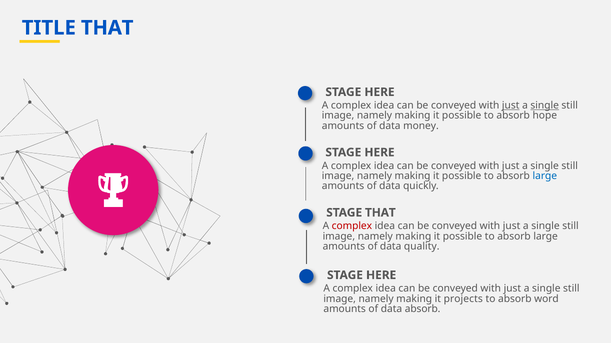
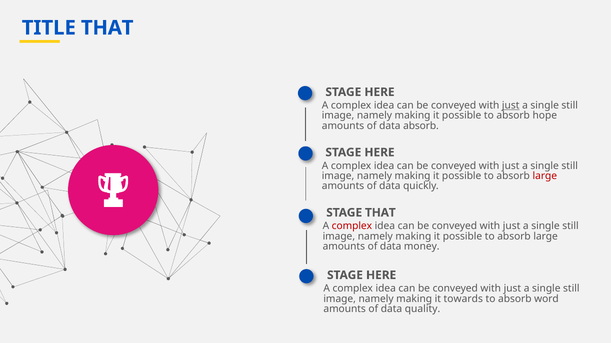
single at (545, 106) underline: present -> none
data money: money -> absorb
large at (545, 176) colour: blue -> red
quality: quality -> money
projects: projects -> towards
data absorb: absorb -> quality
